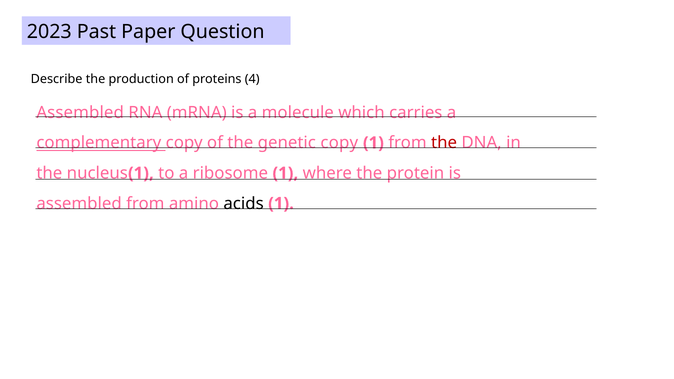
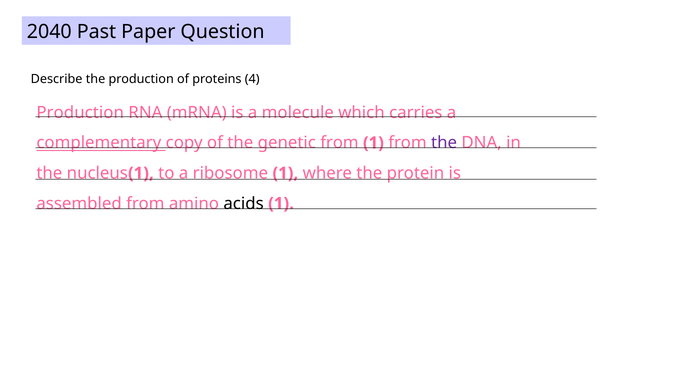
2023: 2023 -> 2040
Assembled at (80, 113): Assembled -> Production
genetic copy: copy -> from
the at (444, 143) colour: red -> purple
